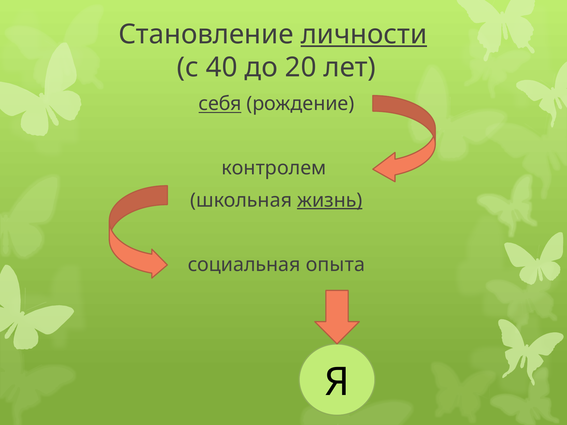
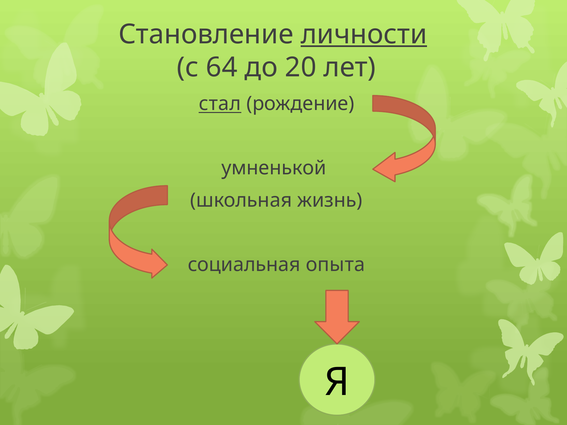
40: 40 -> 64
себя: себя -> стал
контролем: контролем -> умненькой
жизнь underline: present -> none
